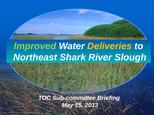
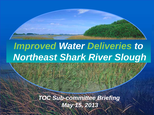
Deliveries colour: yellow -> light green
